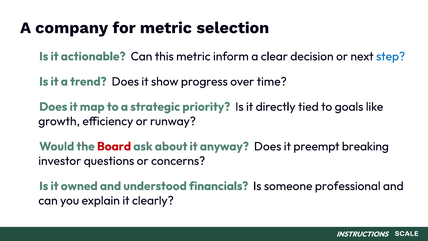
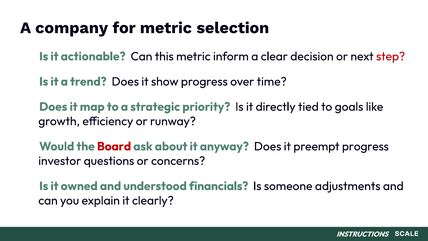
step colour: blue -> red
preempt breaking: breaking -> progress
professional: professional -> adjustments
